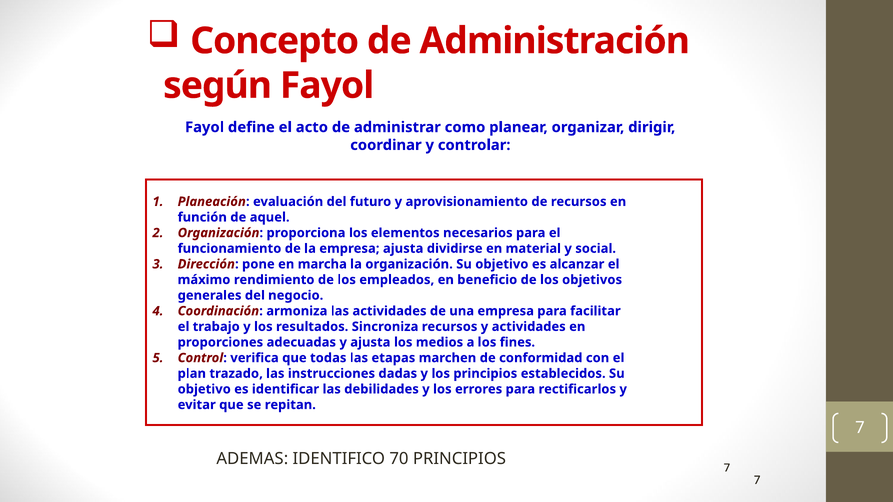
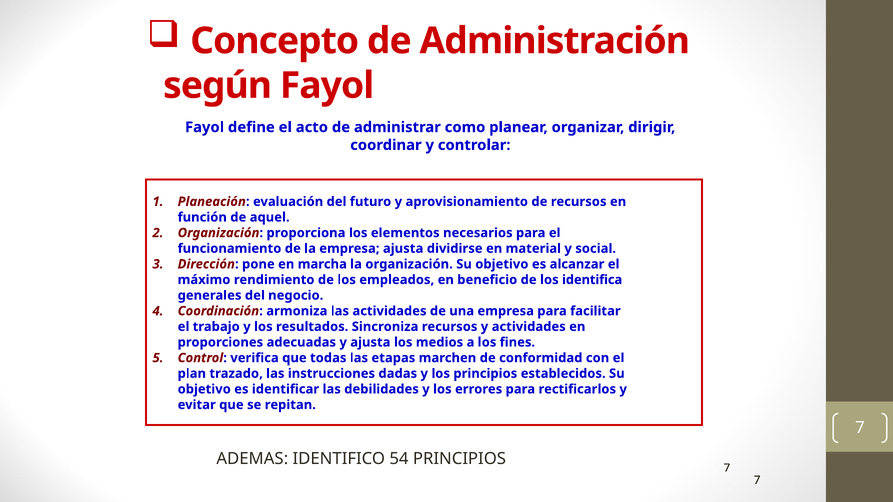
objetivos: objetivos -> identifica
70: 70 -> 54
